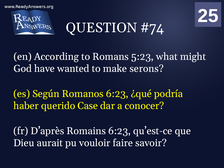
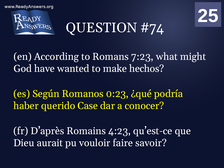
5:23: 5:23 -> 7:23
serons: serons -> hechos
Romanos 6:23: 6:23 -> 0:23
Romains 6:23: 6:23 -> 4:23
